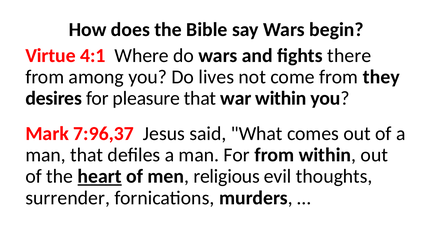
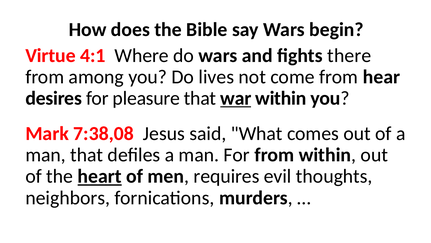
they: they -> hear
war underline: none -> present
7:96,37: 7:96,37 -> 7:38,08
religious: religious -> requires
surrender: surrender -> neighbors
